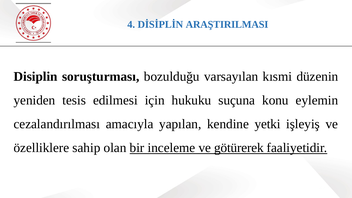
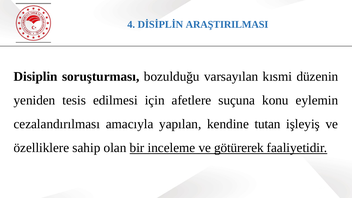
hukuku: hukuku -> afetlere
yetki: yetki -> tutan
